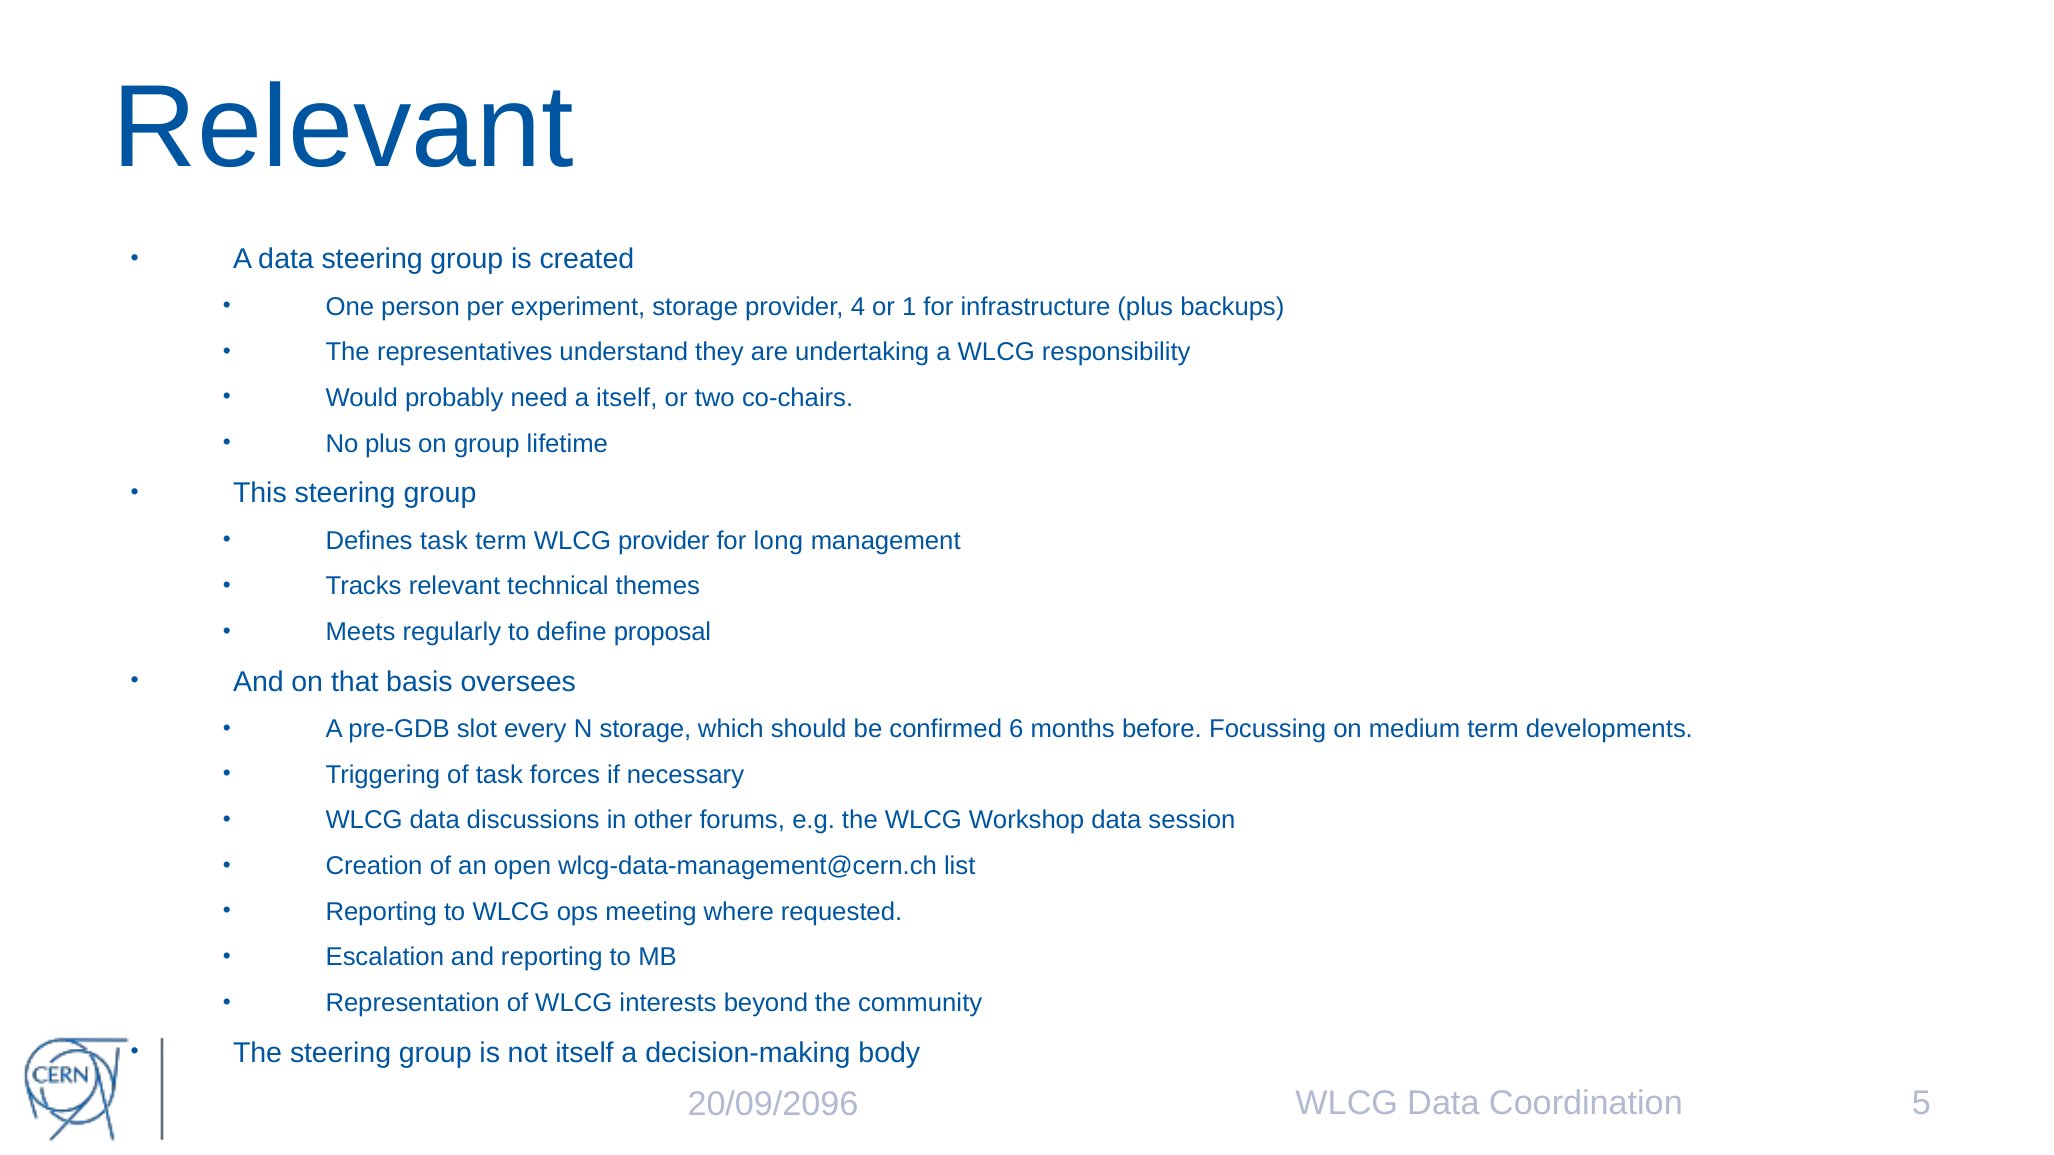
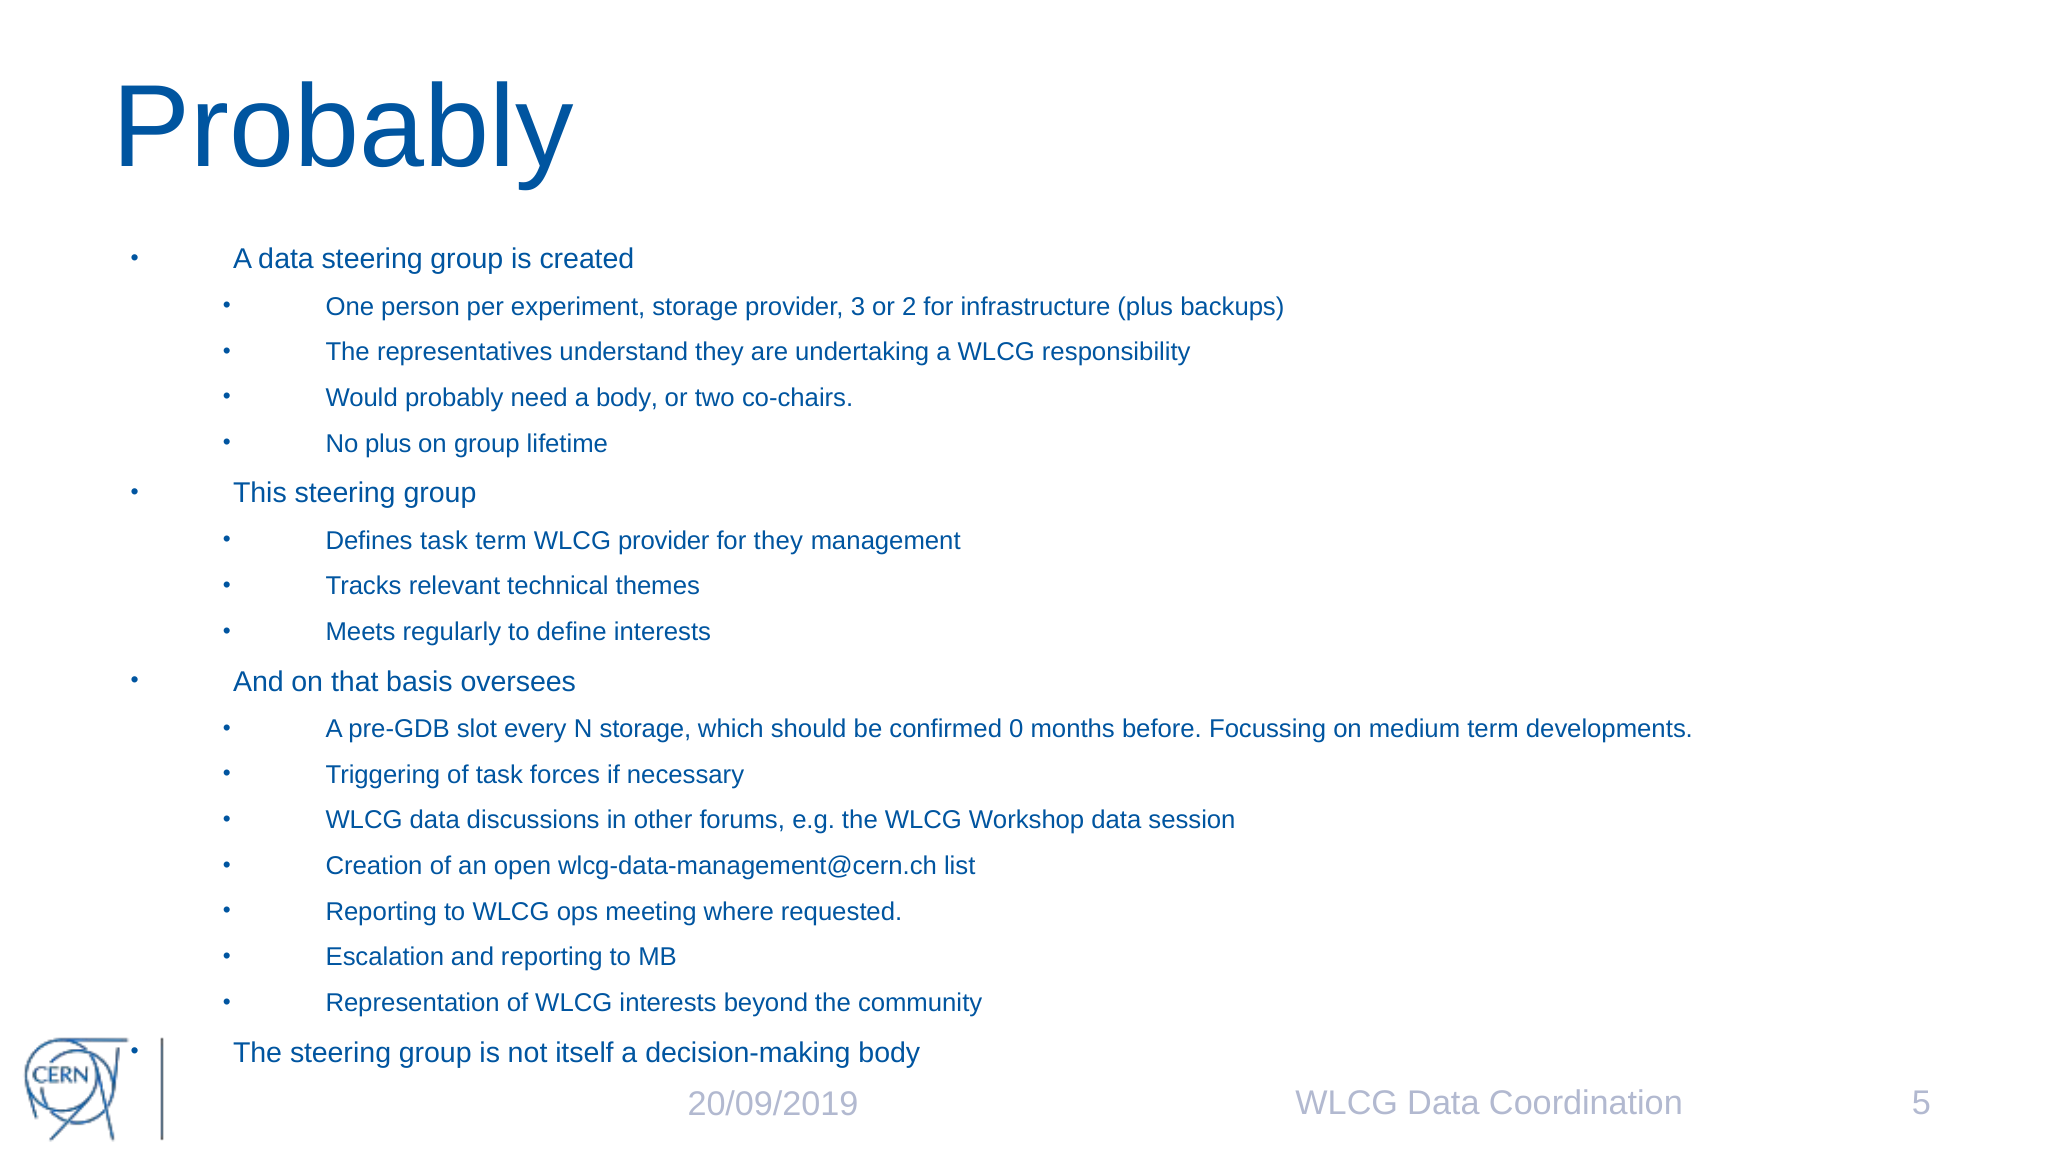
Relevant at (344, 128): Relevant -> Probably
4: 4 -> 3
1: 1 -> 2
a itself: itself -> body
for long: long -> they
define proposal: proposal -> interests
6: 6 -> 0
20/09/2096: 20/09/2096 -> 20/09/2019
